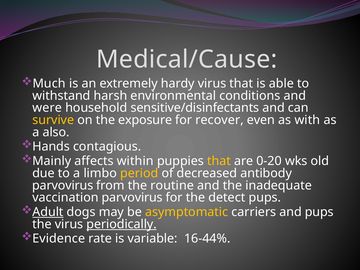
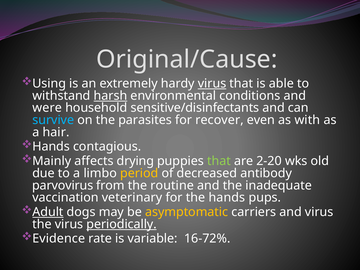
Medical/Cause: Medical/Cause -> Original/Cause
Much: Much -> Using
virus at (212, 84) underline: none -> present
harsh underline: none -> present
survive colour: yellow -> light blue
exposure: exposure -> parasites
also: also -> hair
within: within -> drying
that at (219, 161) colour: yellow -> light green
0-20: 0-20 -> 2-20
vaccination parvovirus: parvovirus -> veterinary
the detect: detect -> hands
and pups: pups -> virus
16-44%: 16-44% -> 16-72%
